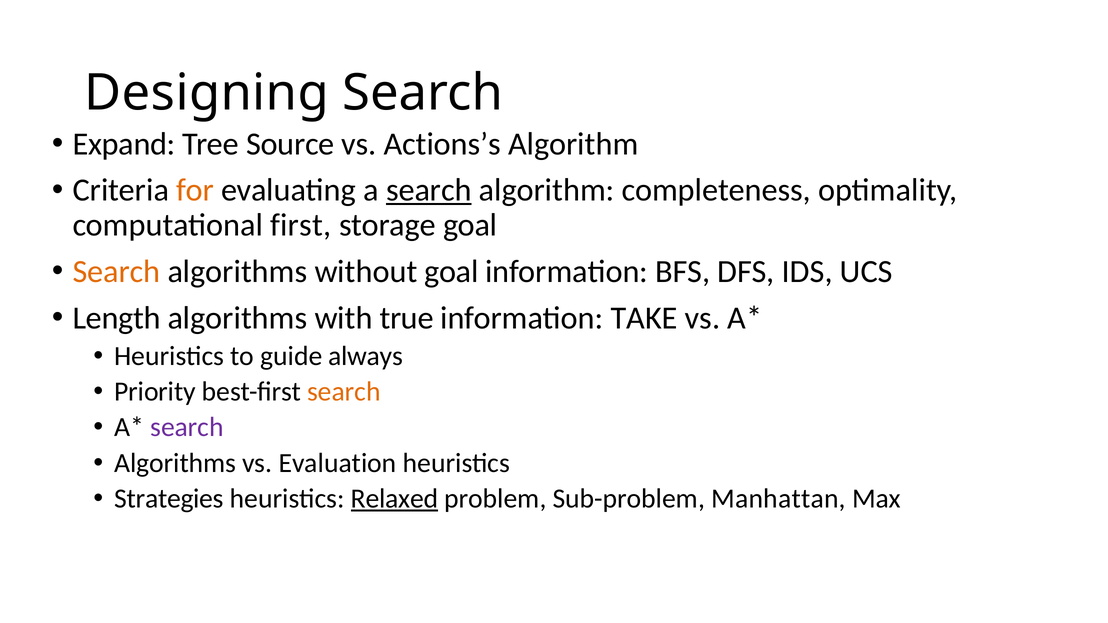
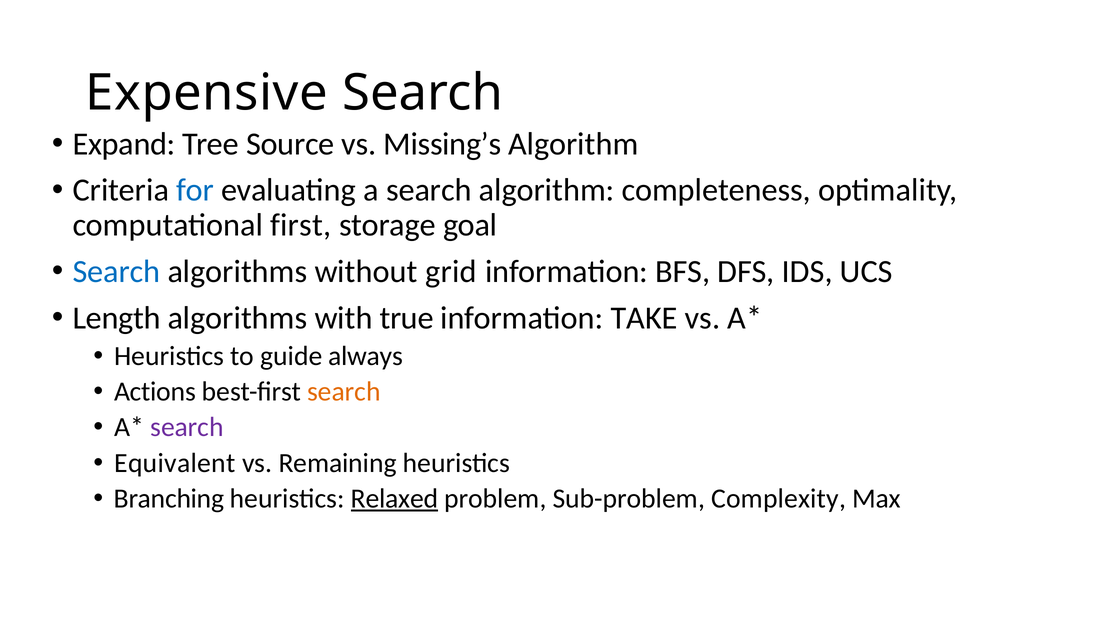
Designing: Designing -> Expensive
Actions’s: Actions’s -> Missing’s
for colour: orange -> blue
search at (429, 190) underline: present -> none
Search at (117, 272) colour: orange -> blue
without goal: goal -> grid
Priority: Priority -> Actions
Algorithms at (175, 463): Algorithms -> Equivalent
Evaluation: Evaluation -> Remaining
Strategies: Strategies -> Branching
Manhattan: Manhattan -> Complexity
